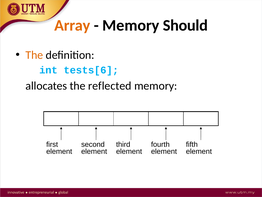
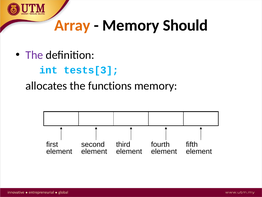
The at (34, 55) colour: orange -> purple
tests[6: tests[6 -> tests[3
reflected: reflected -> functions
